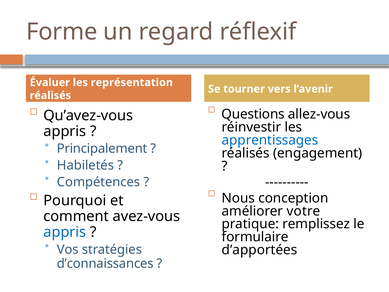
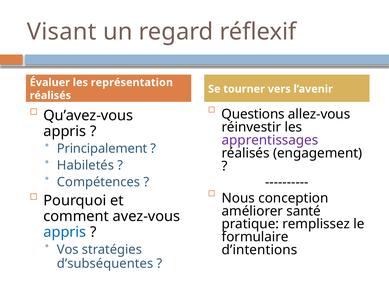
Forme: Forme -> Visant
apprentissages colour: blue -> purple
votre: votre -> santé
d’apportées: d’apportées -> d’intentions
d’connaissances: d’connaissances -> d’subséquentes
